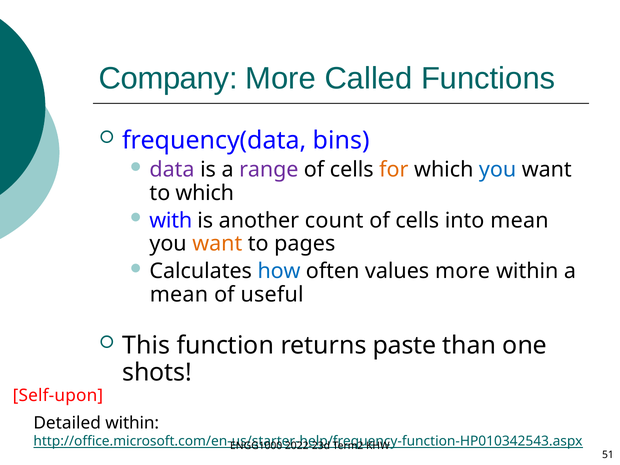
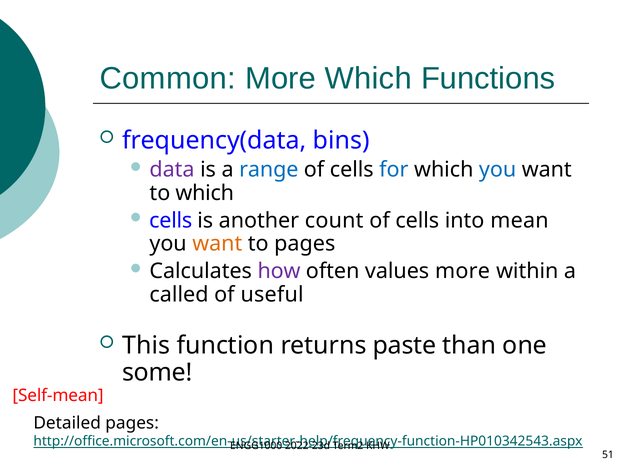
Company: Company -> Common
More Called: Called -> Which
range colour: purple -> blue
for colour: orange -> blue
with at (171, 221): with -> cells
how colour: blue -> purple
mean at (179, 295): mean -> called
shots: shots -> some
Self-upon: Self-upon -> Self-mean
Detailed within: within -> pages
